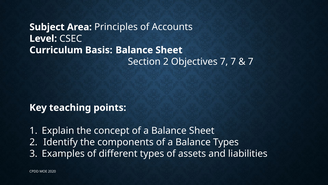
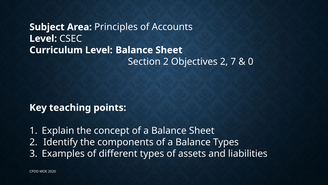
Curriculum Basis: Basis -> Level
Objectives 7: 7 -> 2
7 at (251, 61): 7 -> 0
